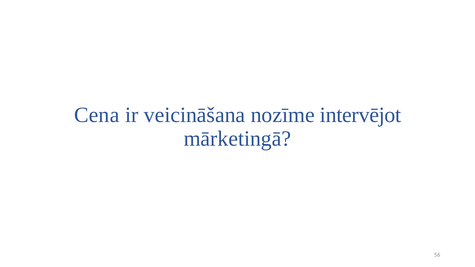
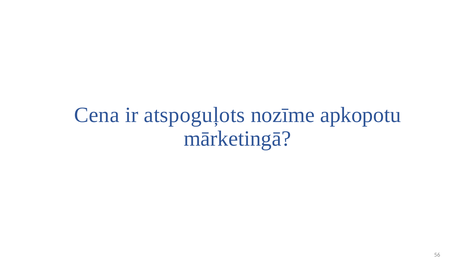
veicināšana: veicināšana -> atspoguļots
intervējot: intervējot -> apkopotu
